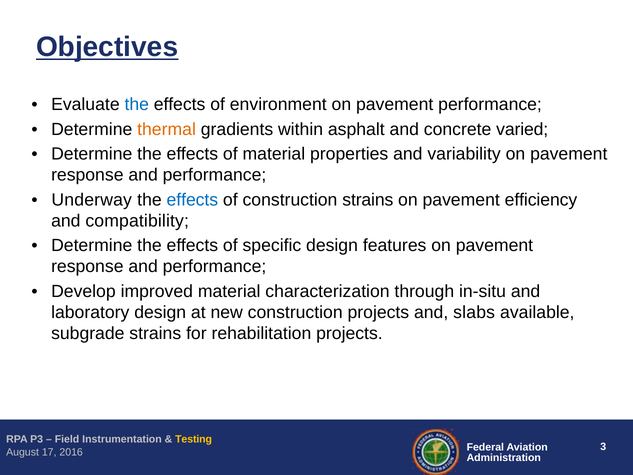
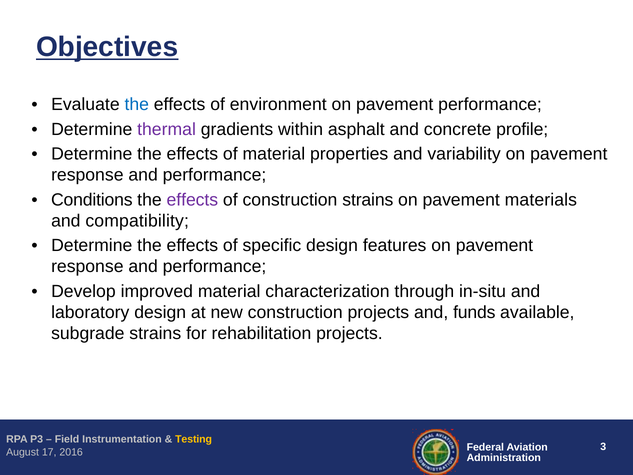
thermal colour: orange -> purple
varied: varied -> profile
Underway: Underway -> Conditions
effects at (192, 200) colour: blue -> purple
efficiency: efficiency -> materials
slabs: slabs -> funds
